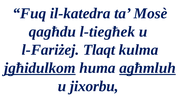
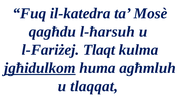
l-tiegħek: l-tiegħek -> l-ħarsuh
agħmluh underline: present -> none
jixorbu: jixorbu -> tlaqqat
